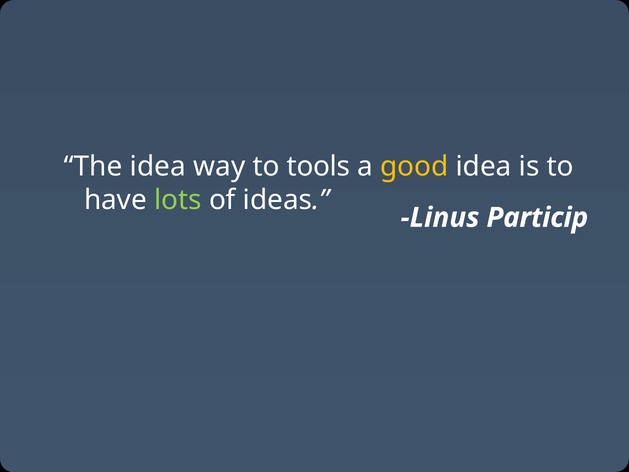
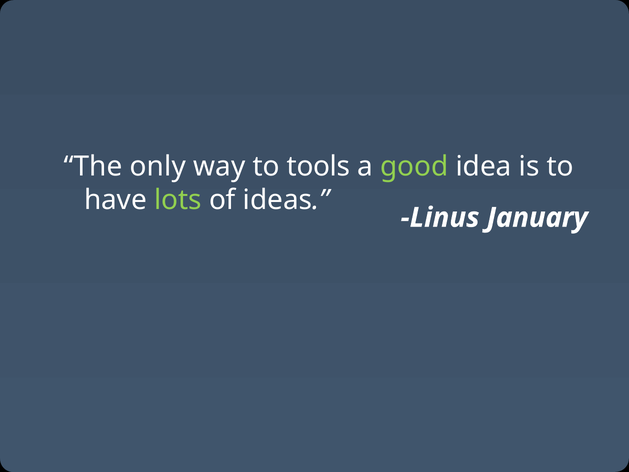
The idea: idea -> only
good colour: yellow -> light green
Particip: Particip -> January
